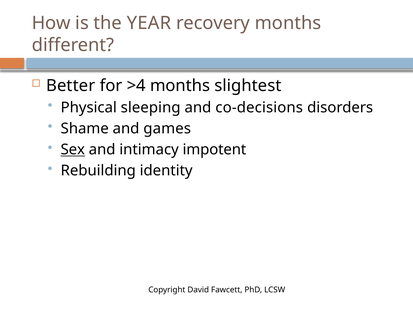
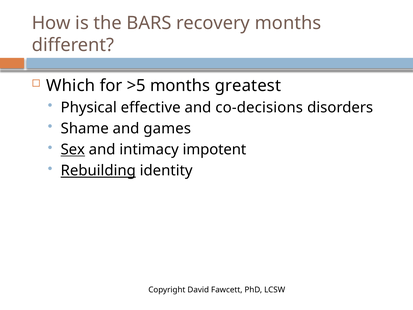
YEAR: YEAR -> BARS
Better: Better -> Which
>4: >4 -> >5
slightest: slightest -> greatest
sleeping: sleeping -> effective
Rebuilding underline: none -> present
